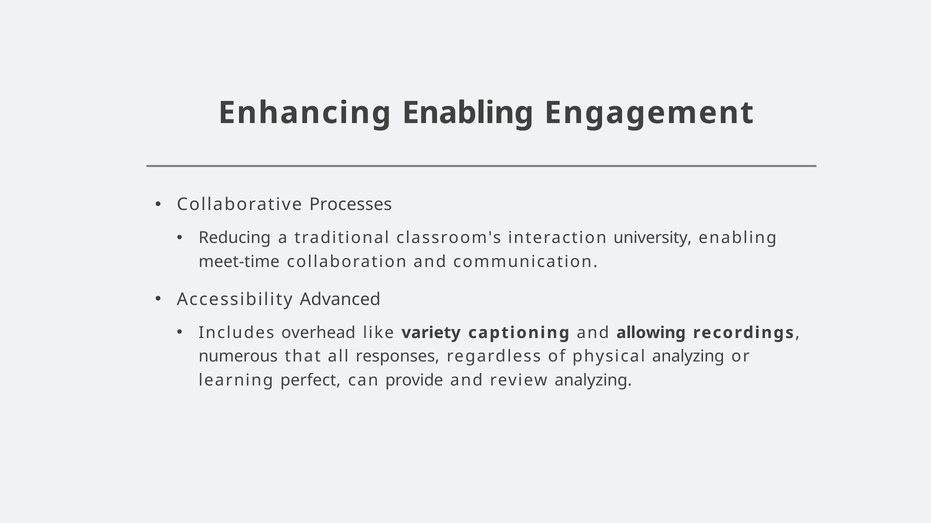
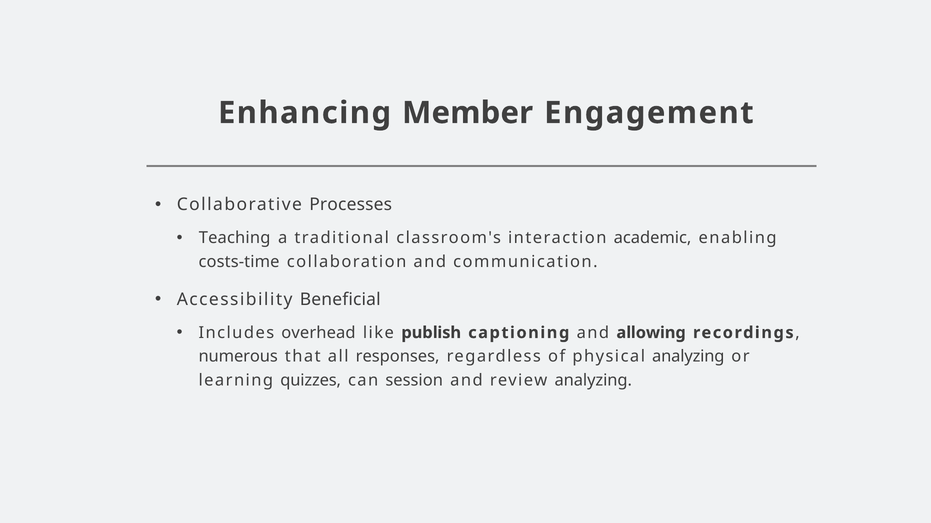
Enhancing Enabling: Enabling -> Member
Reducing: Reducing -> Teaching
university: university -> academic
meet-time: meet-time -> costs-time
Advanced: Advanced -> Beneficial
variety: variety -> publish
perfect: perfect -> quizzes
provide: provide -> session
